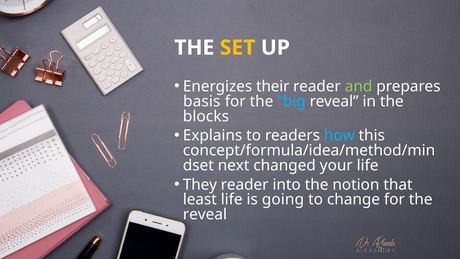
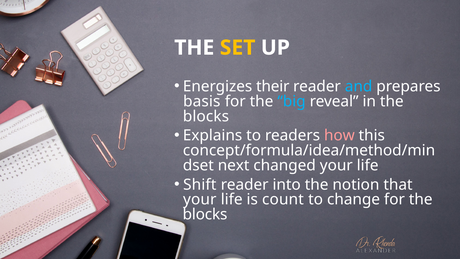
and colour: light green -> light blue
how colour: light blue -> pink
They: They -> Shift
least at (200, 199): least -> your
going: going -> count
reveal at (205, 214): reveal -> blocks
